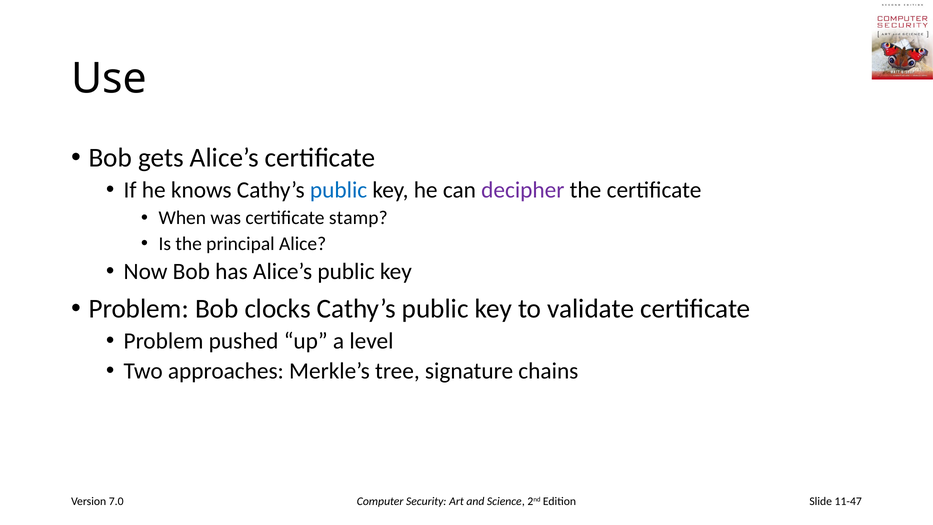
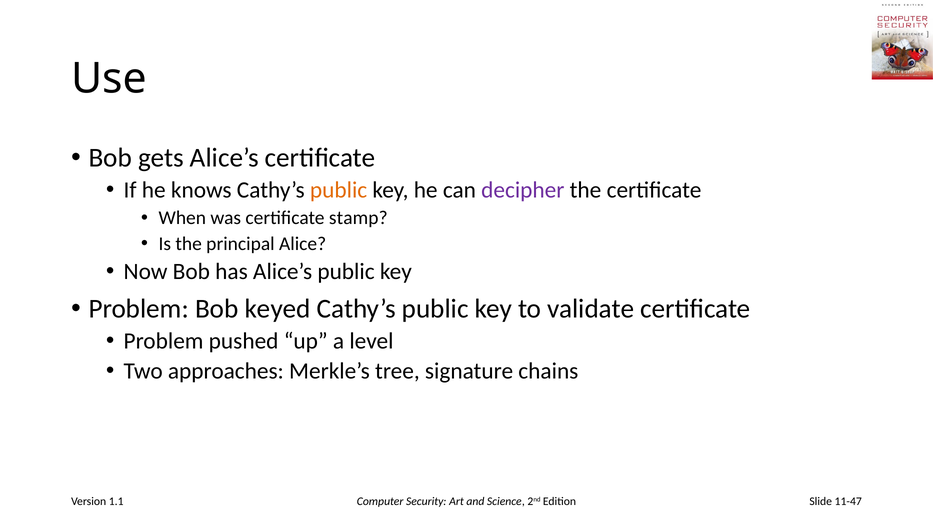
public at (339, 190) colour: blue -> orange
clocks: clocks -> keyed
7.0: 7.0 -> 1.1
